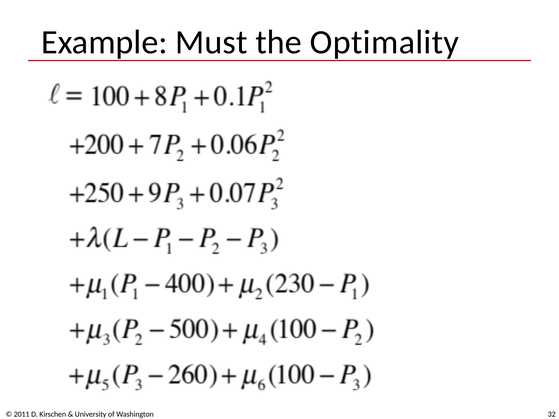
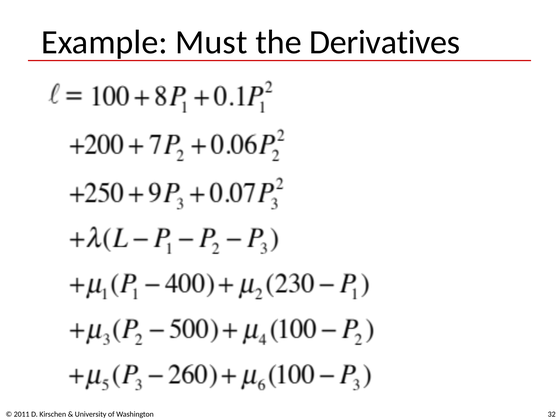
Optimality: Optimality -> Derivatives
